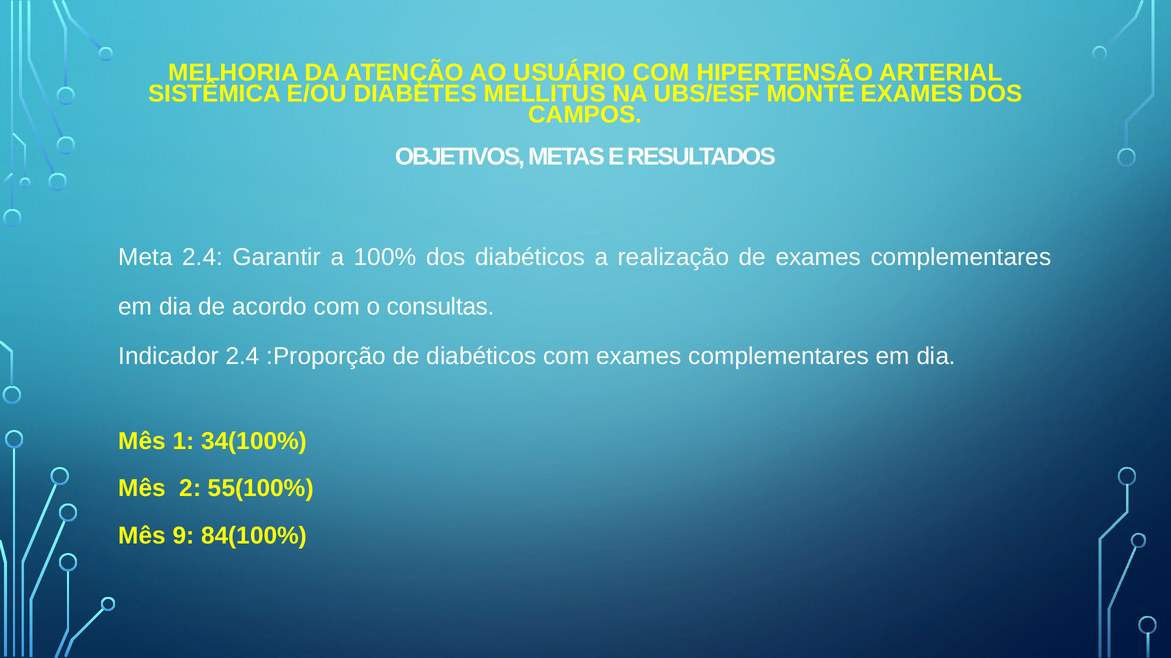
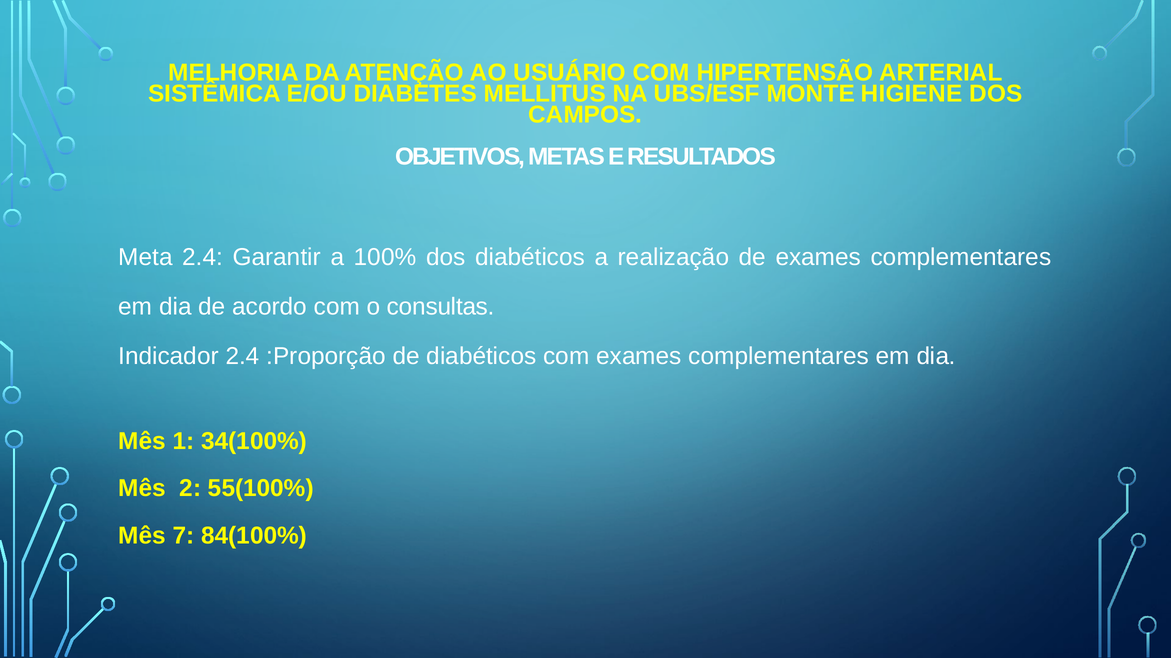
MONTE EXAMES: EXAMES -> HIGIENE
9: 9 -> 7
